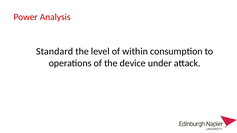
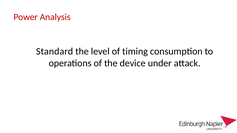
within: within -> timing
